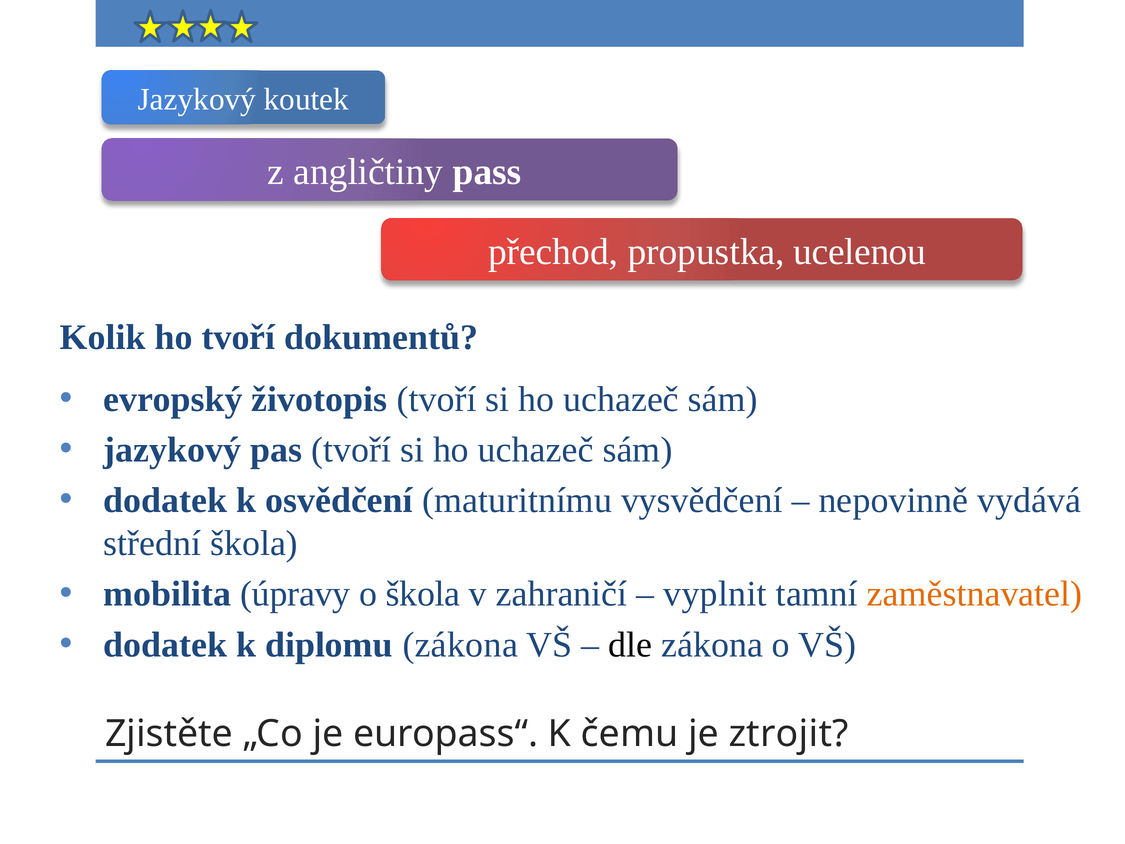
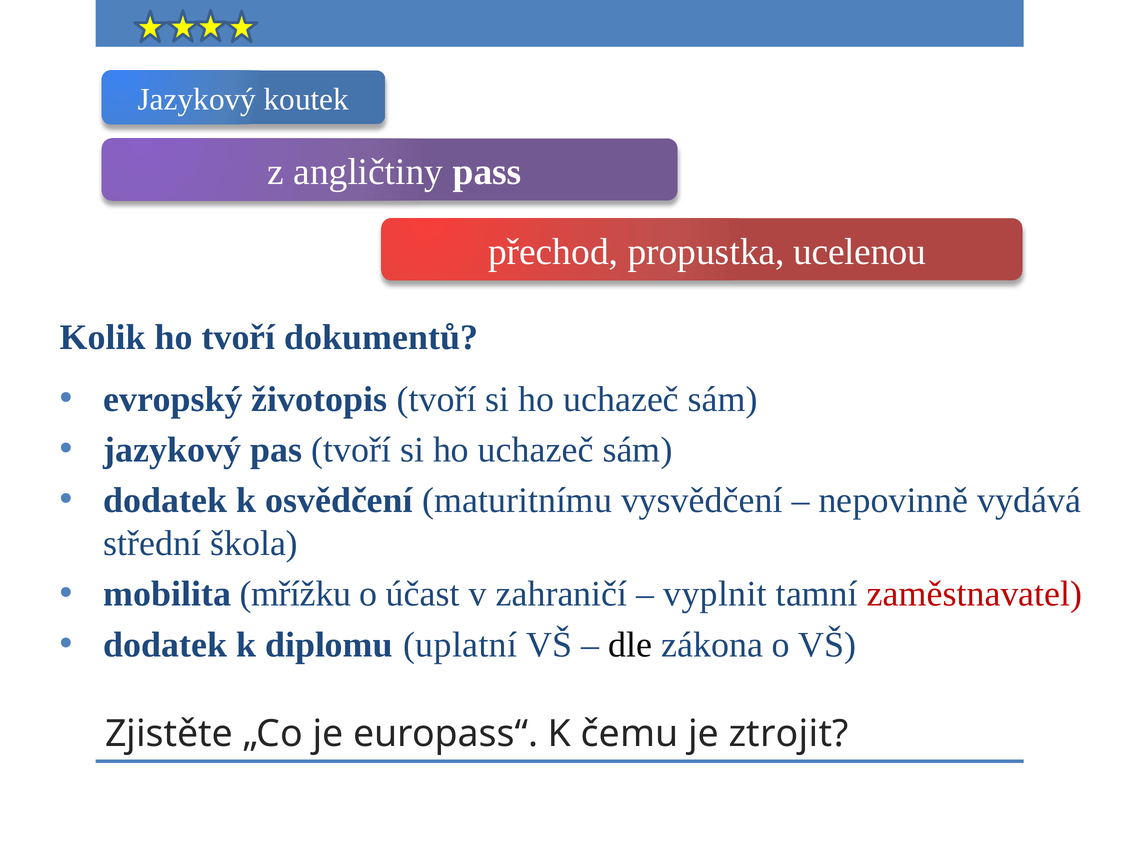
úpravy: úpravy -> mřížku
o škola: škola -> účast
zaměstnavatel colour: orange -> red
diplomu zákona: zákona -> uplatní
